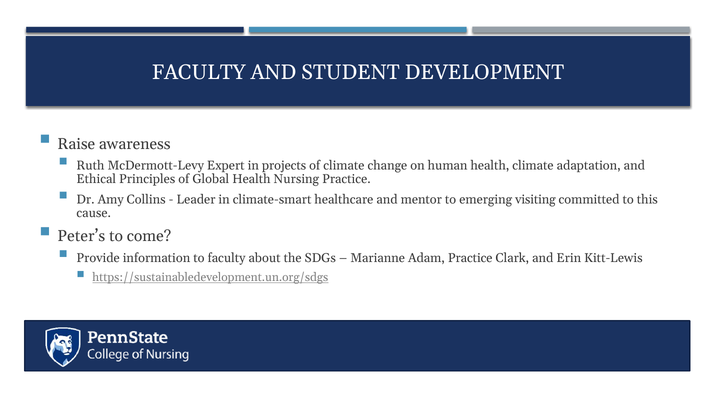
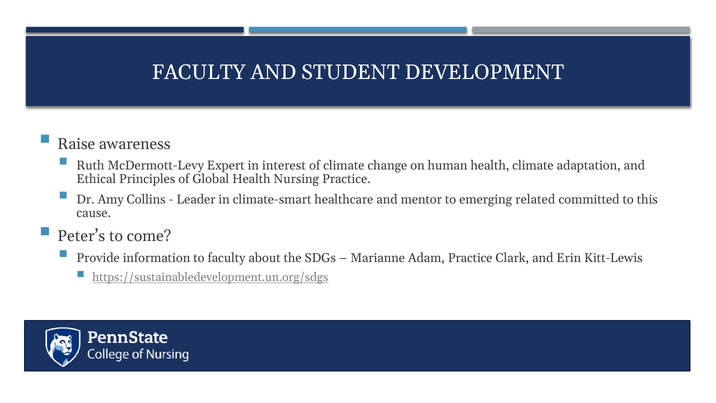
projects: projects -> interest
visiting: visiting -> related
